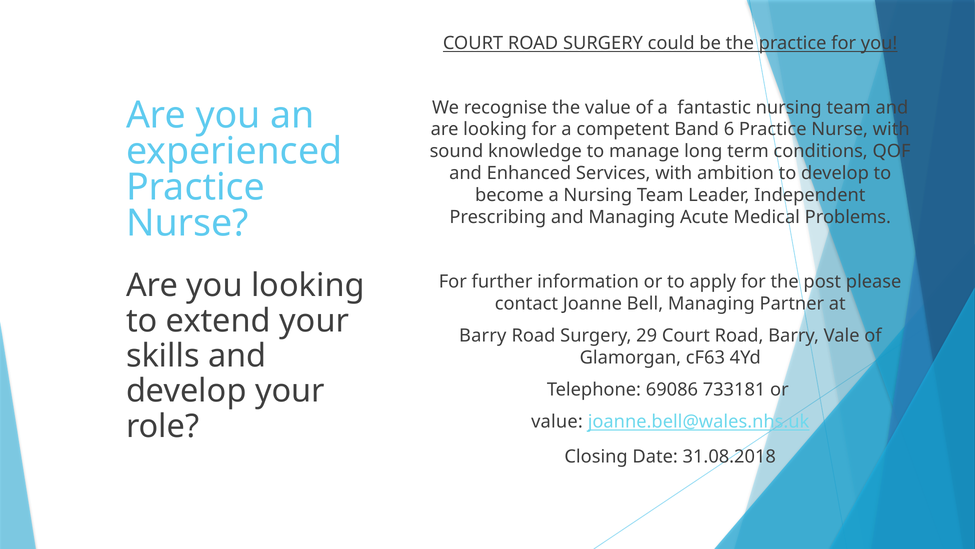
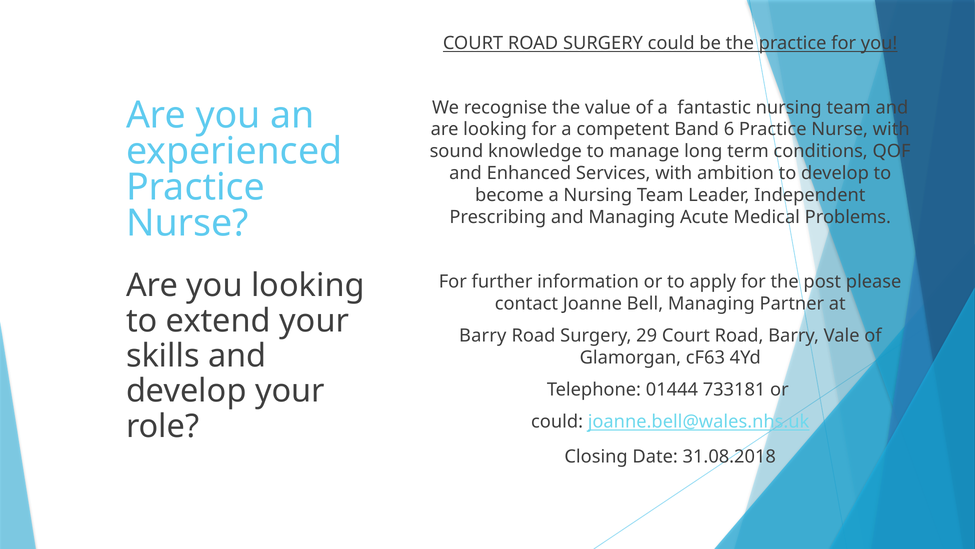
69086: 69086 -> 01444
value at (557, 421): value -> could
